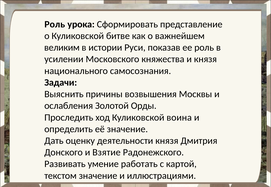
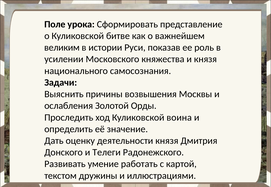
Роль at (55, 24): Роль -> Поле
Взятие: Взятие -> Телеги
текстом значение: значение -> дружины
